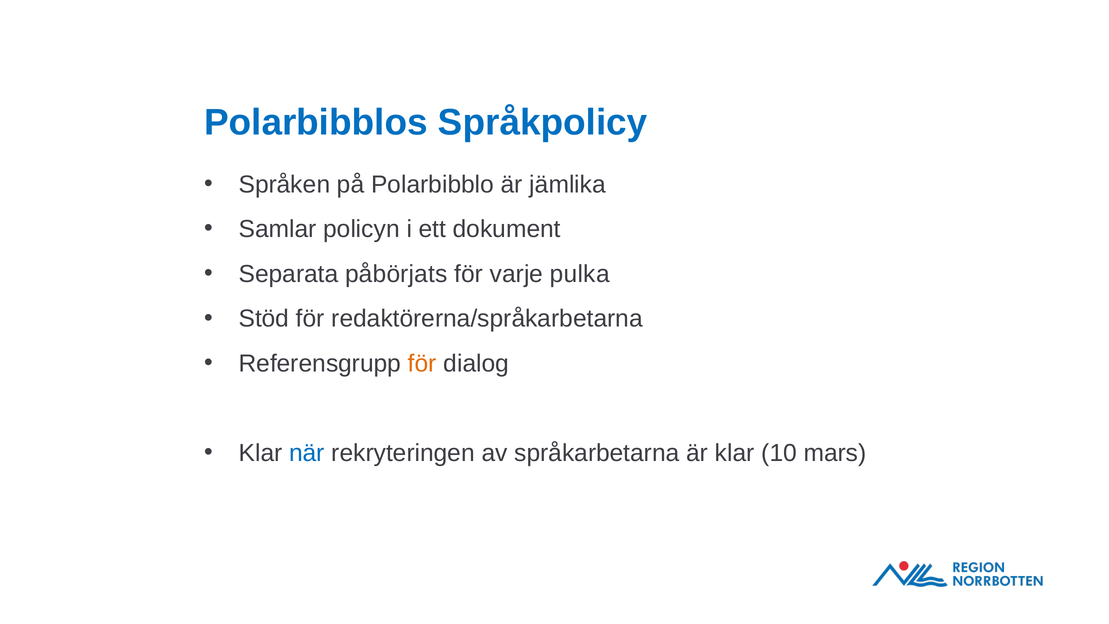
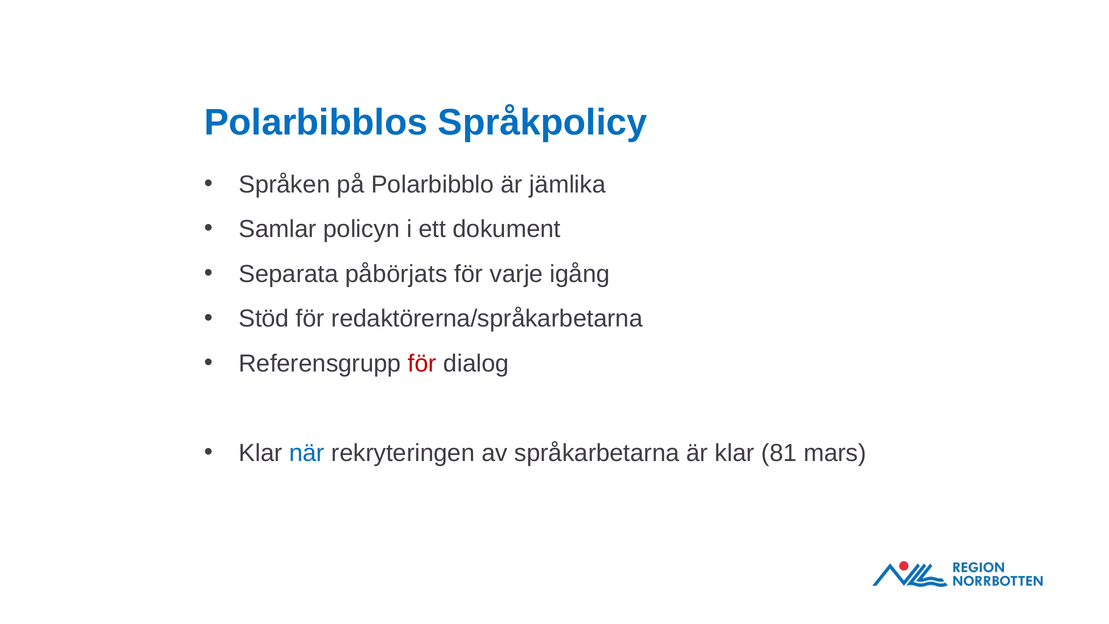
pulka: pulka -> igång
för at (422, 364) colour: orange -> red
10: 10 -> 81
